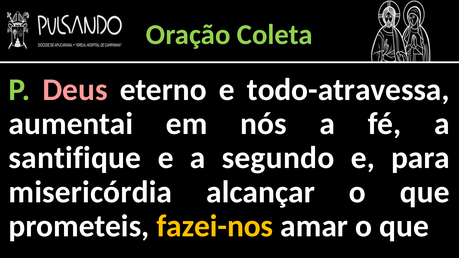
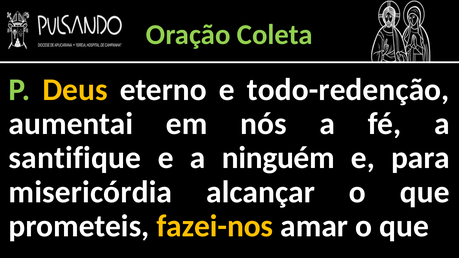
Deus colour: pink -> yellow
todo-atravessa: todo-atravessa -> todo-redenção
segundo: segundo -> ninguém
